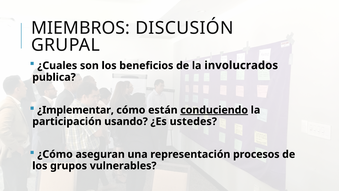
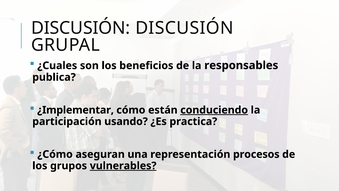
MIEMBROS at (80, 28): MIEMBROS -> DISCUSIÓN
involucrados: involucrados -> responsables
ustedes: ustedes -> practica
vulnerables underline: none -> present
